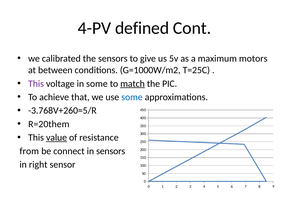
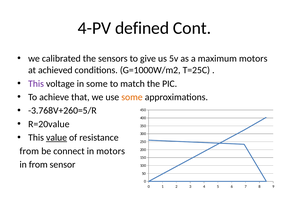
between: between -> achieved
match underline: present -> none
some at (132, 97) colour: blue -> orange
R=20them: R=20them -> R=20value
in sensors: sensors -> motors
in right: right -> from
